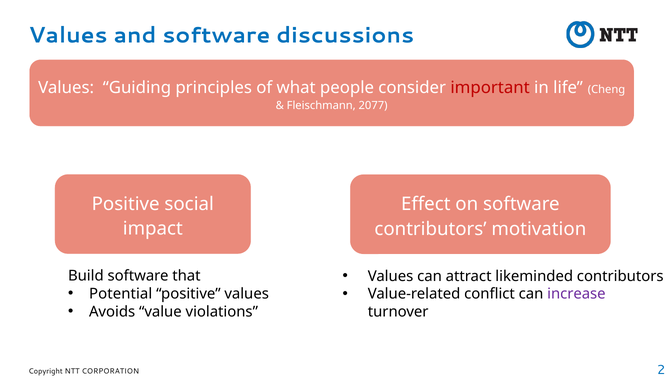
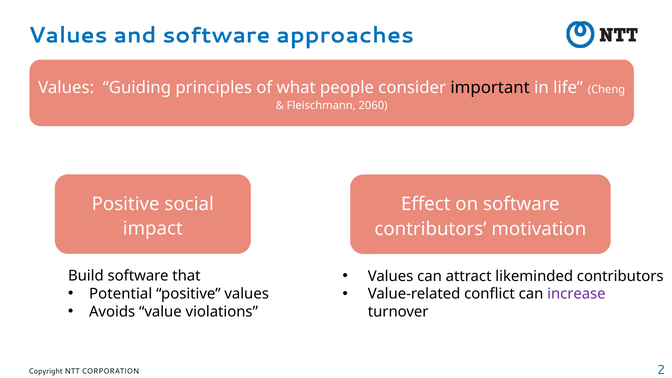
discussions: discussions -> approaches
important colour: red -> black
2077: 2077 -> 2060
